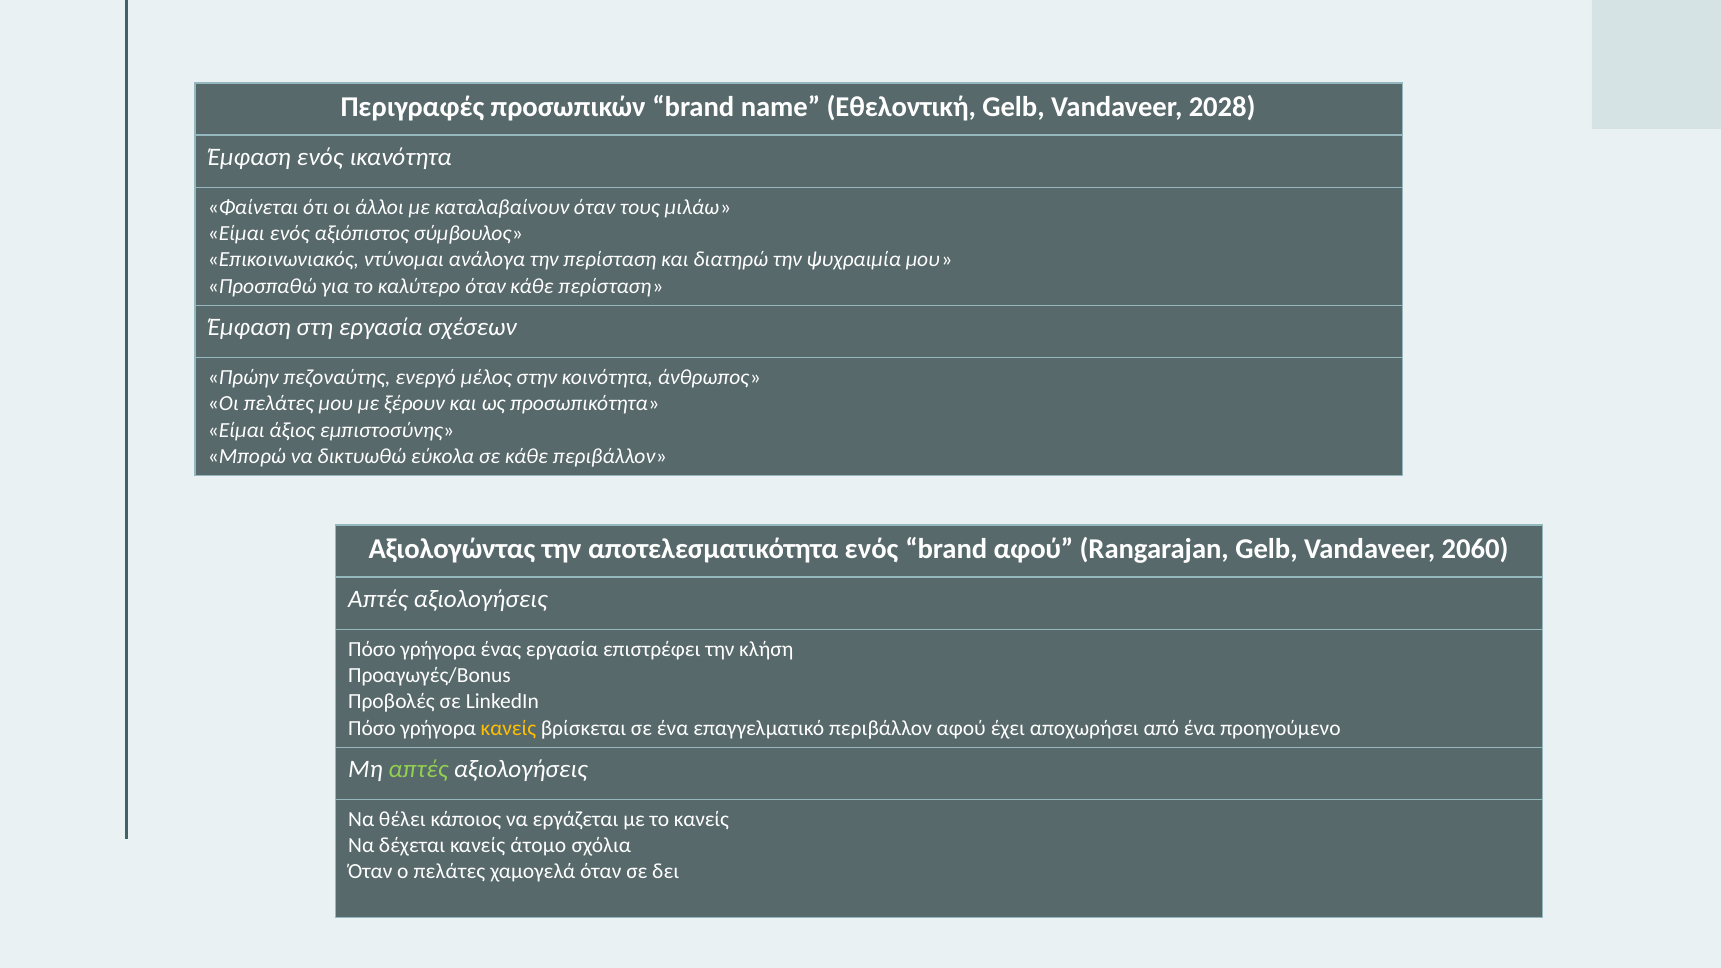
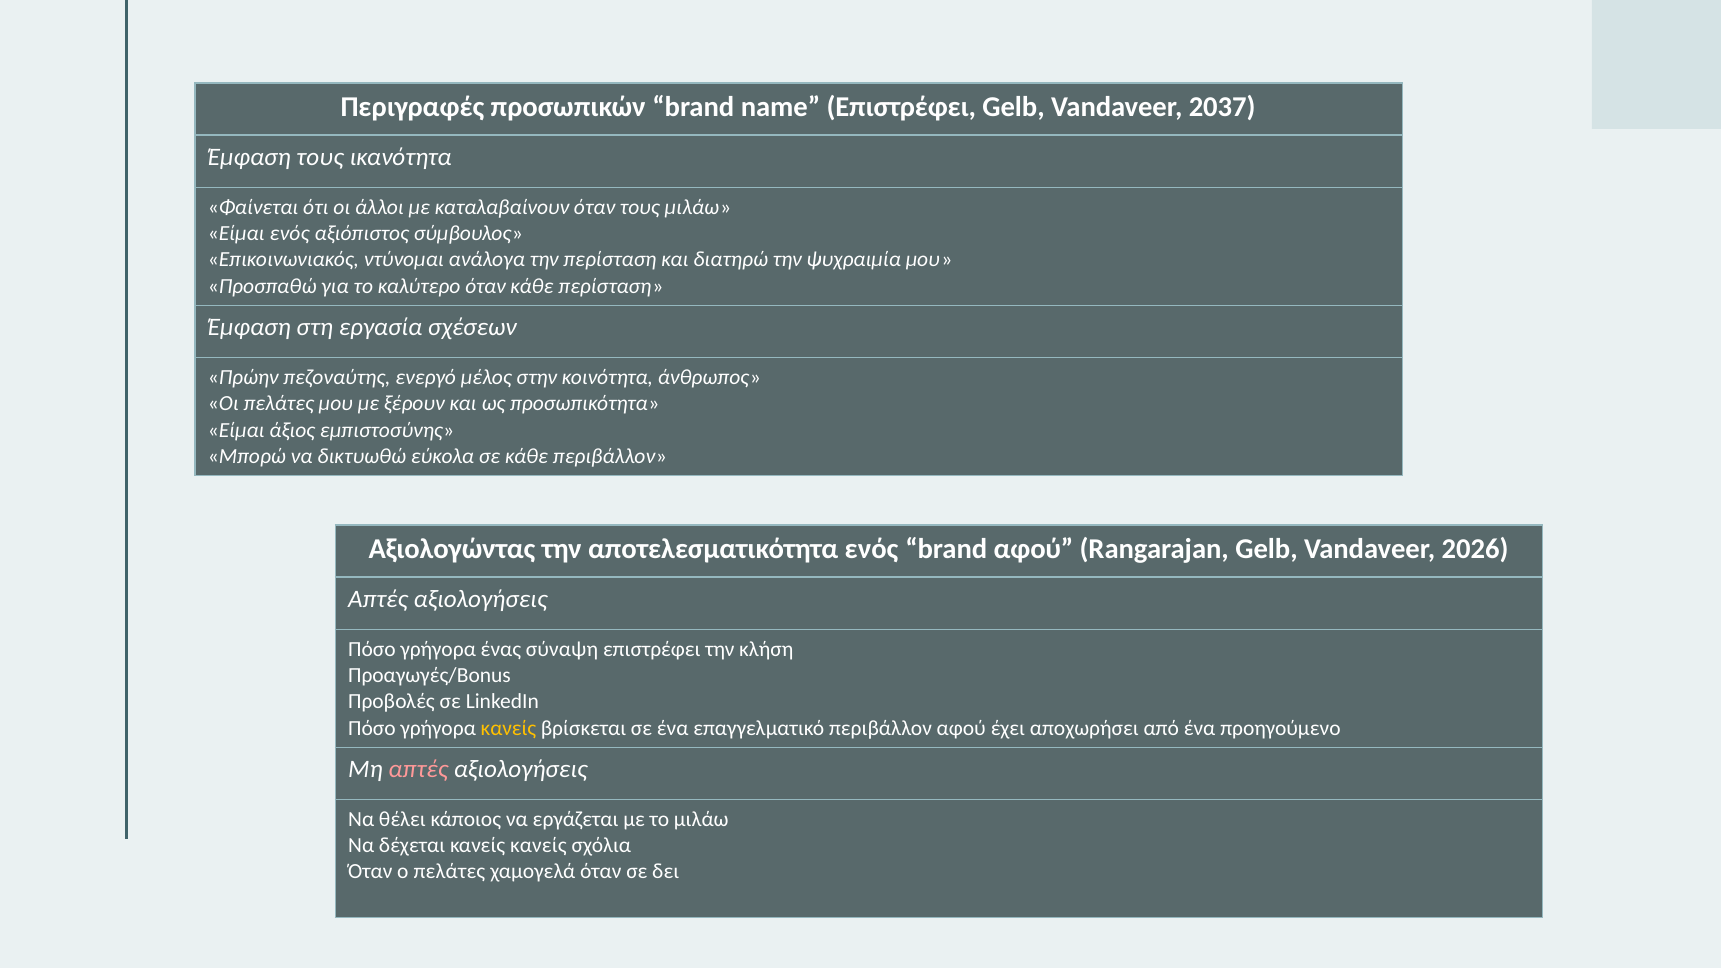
name Εθελοντική: Εθελοντική -> Επιστρέφει
2028: 2028 -> 2037
Έμφαση ενός: ενός -> τους
2060: 2060 -> 2026
ένας εργασία: εργασία -> σύναψη
απτές colour: light green -> pink
το κανείς: κανείς -> μιλάω
κανείς άτομο: άτομο -> κανείς
